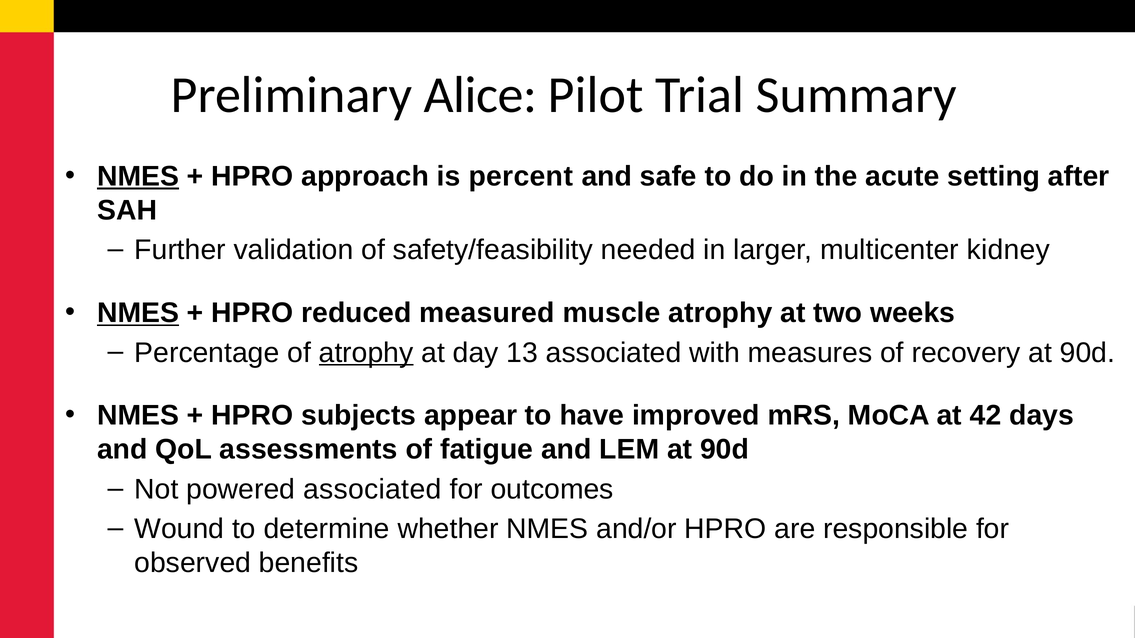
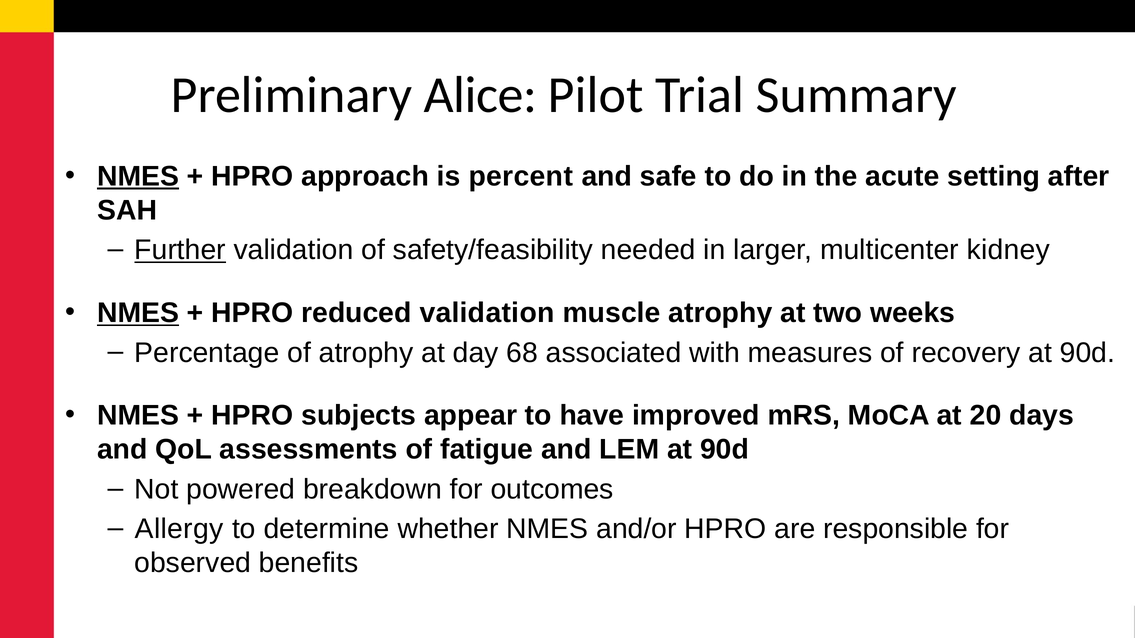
Further underline: none -> present
reduced measured: measured -> validation
atrophy at (366, 353) underline: present -> none
13: 13 -> 68
42: 42 -> 20
powered associated: associated -> breakdown
Wound: Wound -> Allergy
